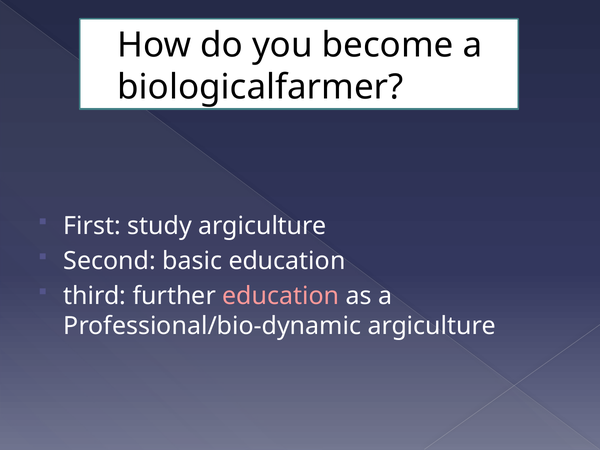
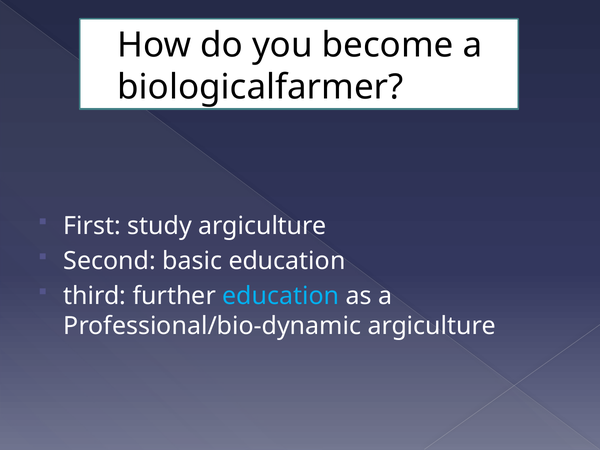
education at (281, 296) colour: pink -> light blue
